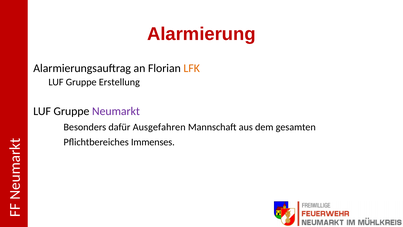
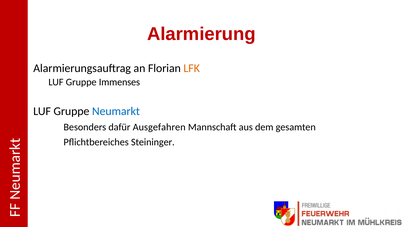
Erstellung: Erstellung -> Immenses
Neumarkt colour: purple -> blue
Immenses: Immenses -> Steininger
